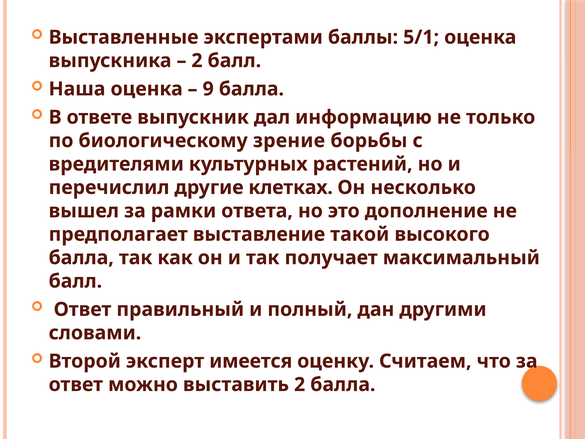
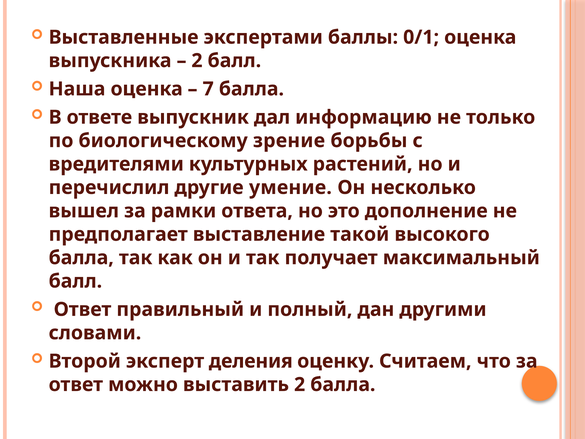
5/1: 5/1 -> 0/1
9: 9 -> 7
клетках: клетках -> умение
имеется: имеется -> деления
